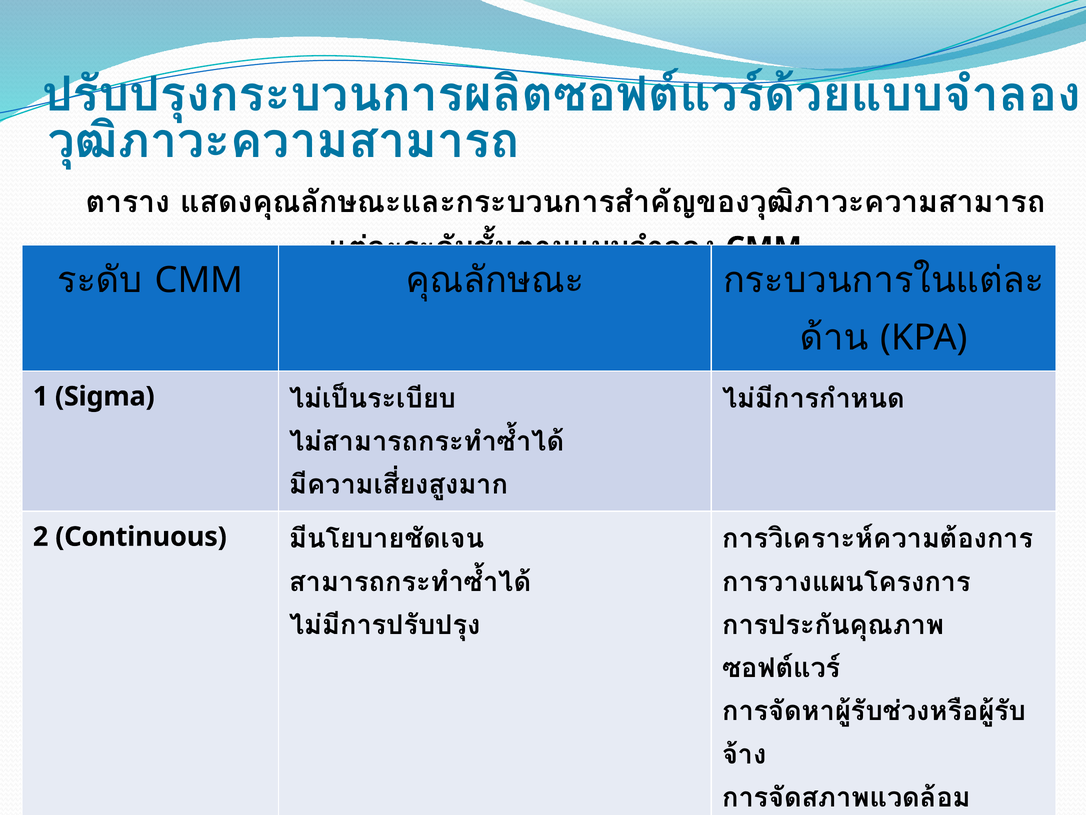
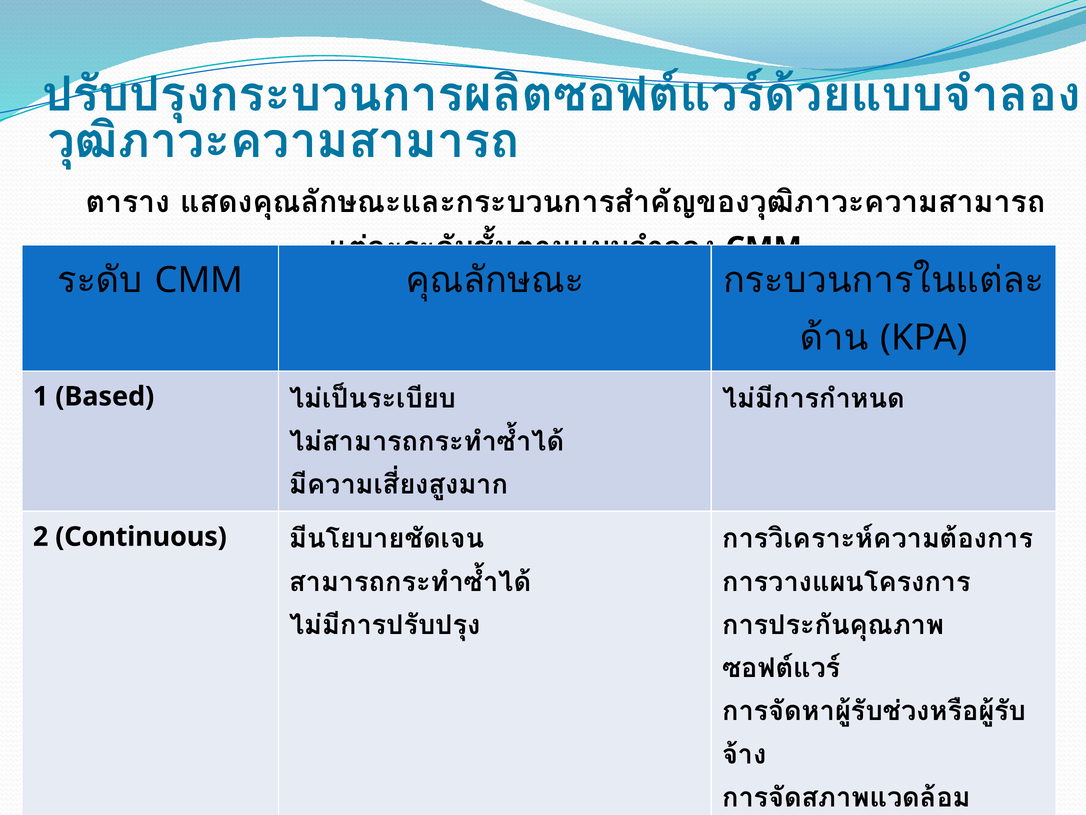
Sigma: Sigma -> Based
